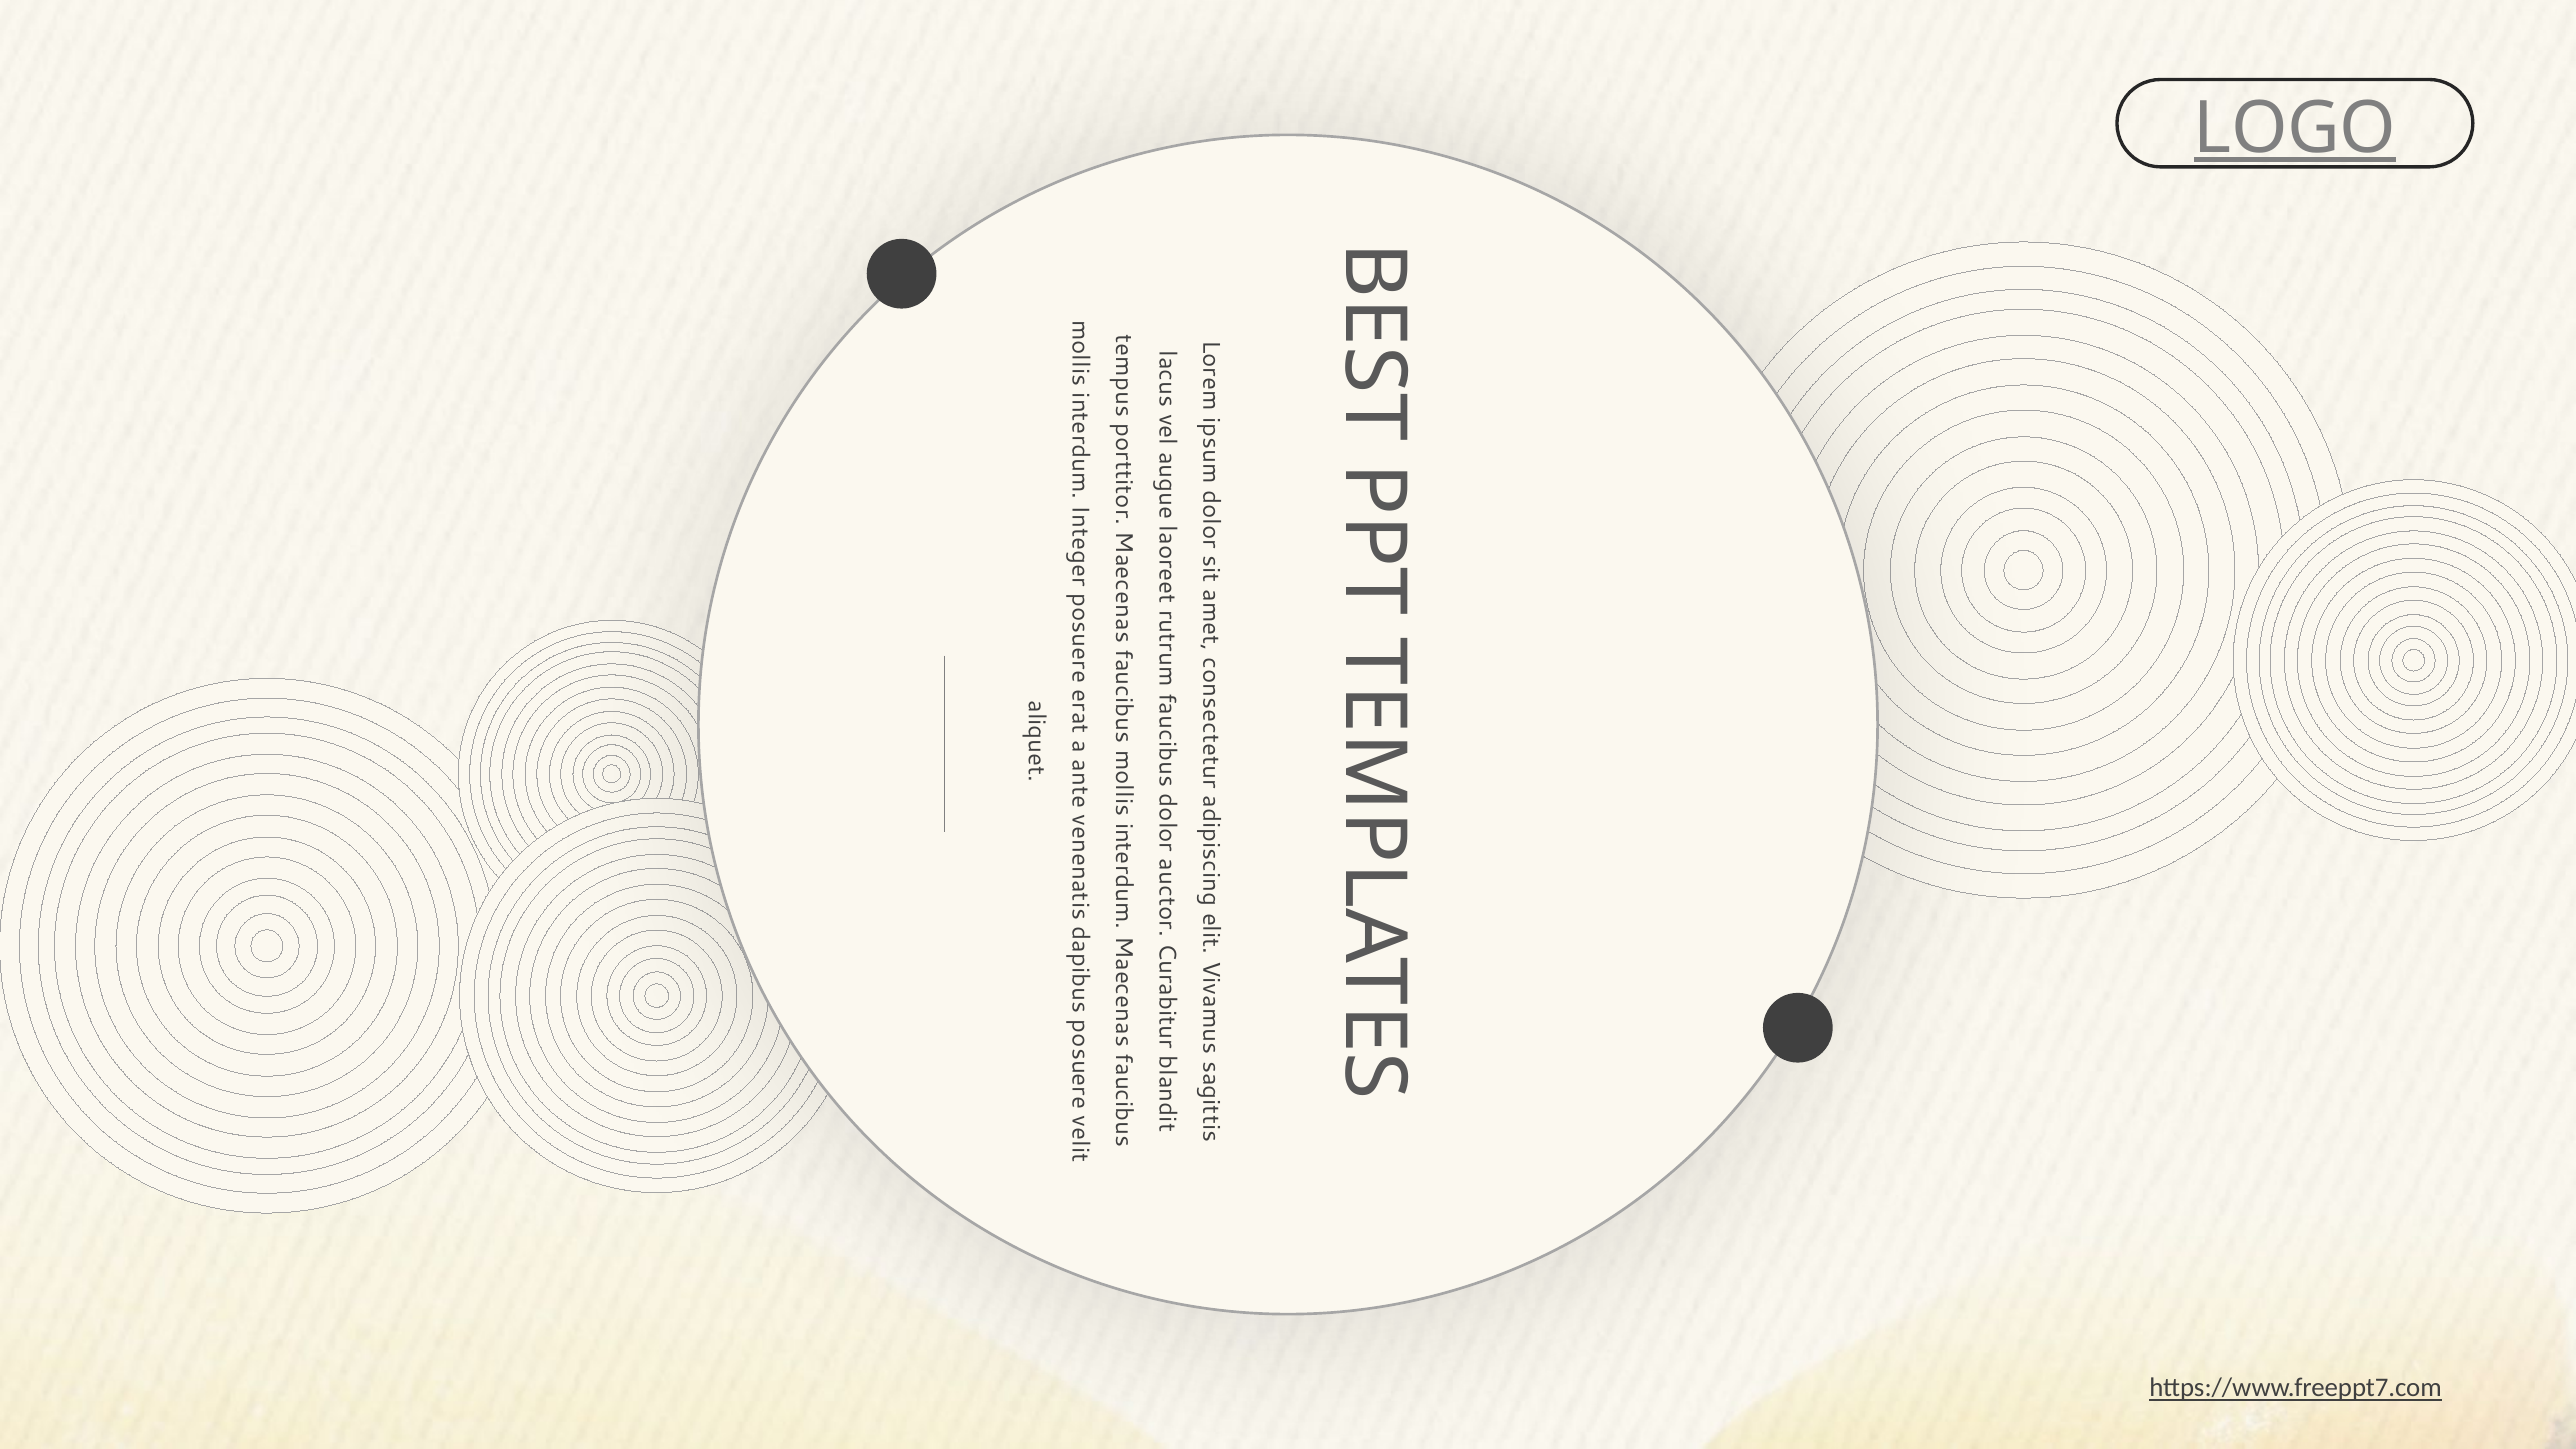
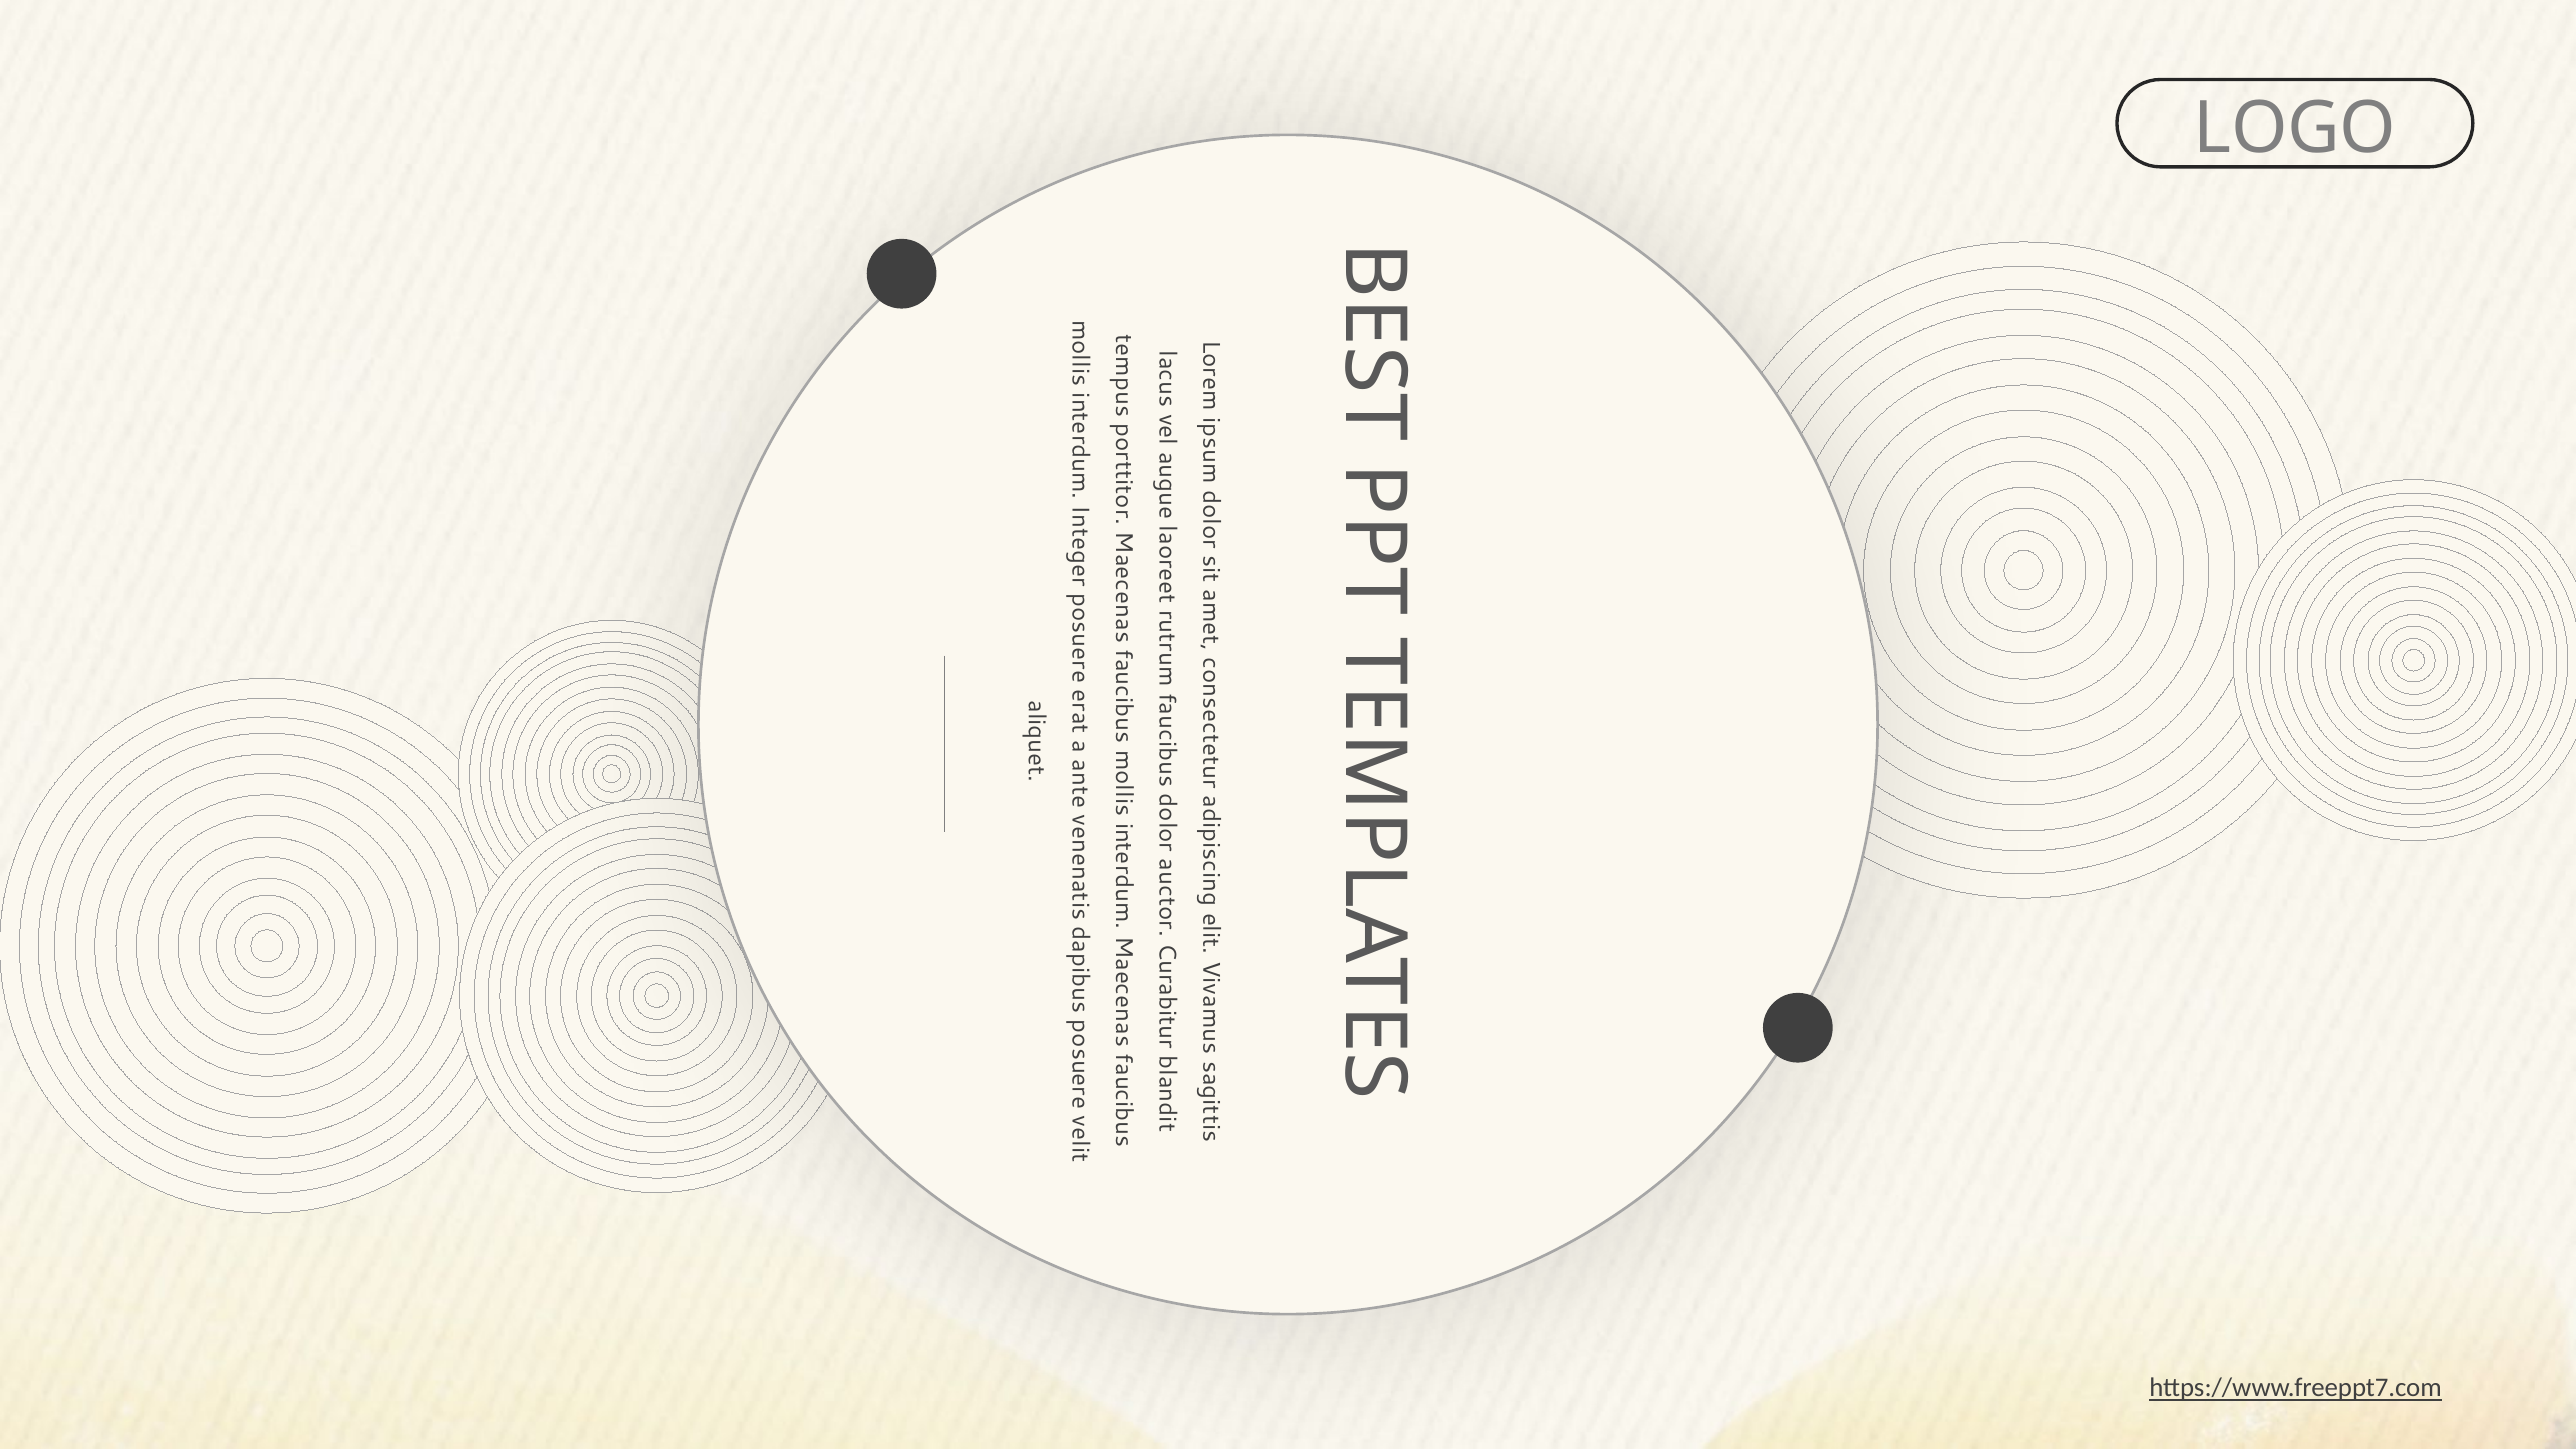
LOGO underline: present -> none
